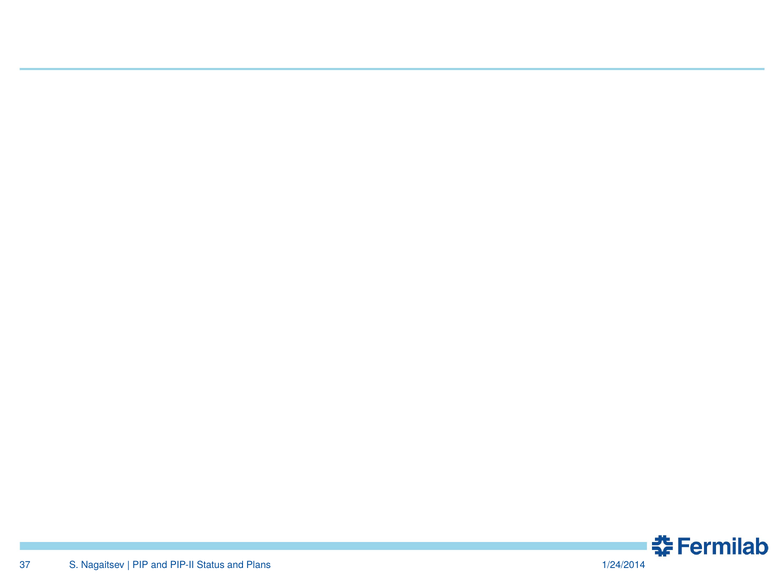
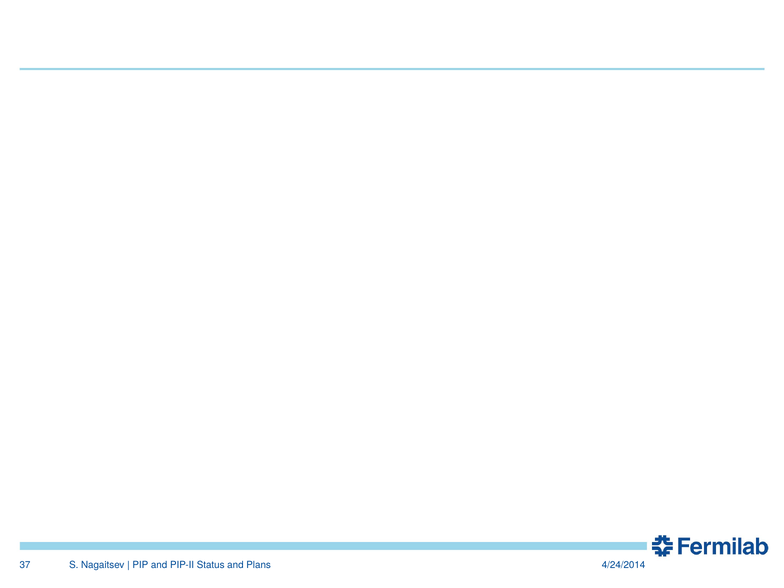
1/24/2014: 1/24/2014 -> 4/24/2014
